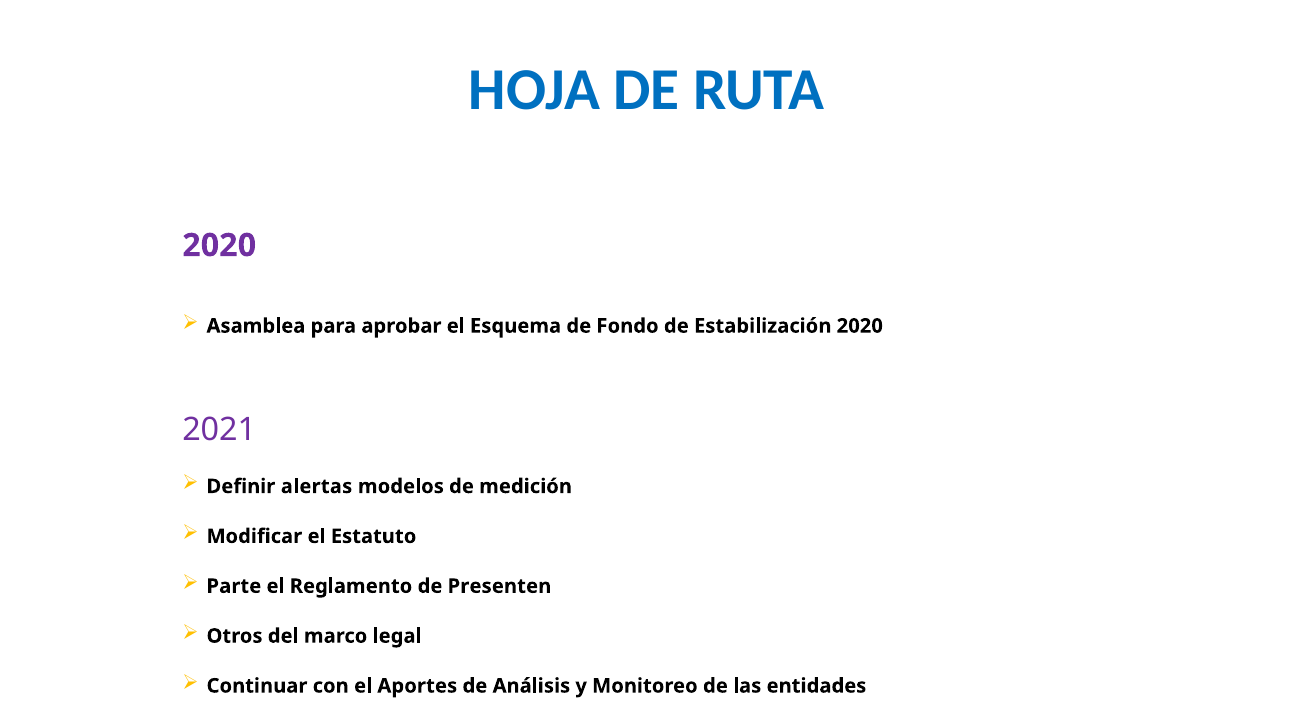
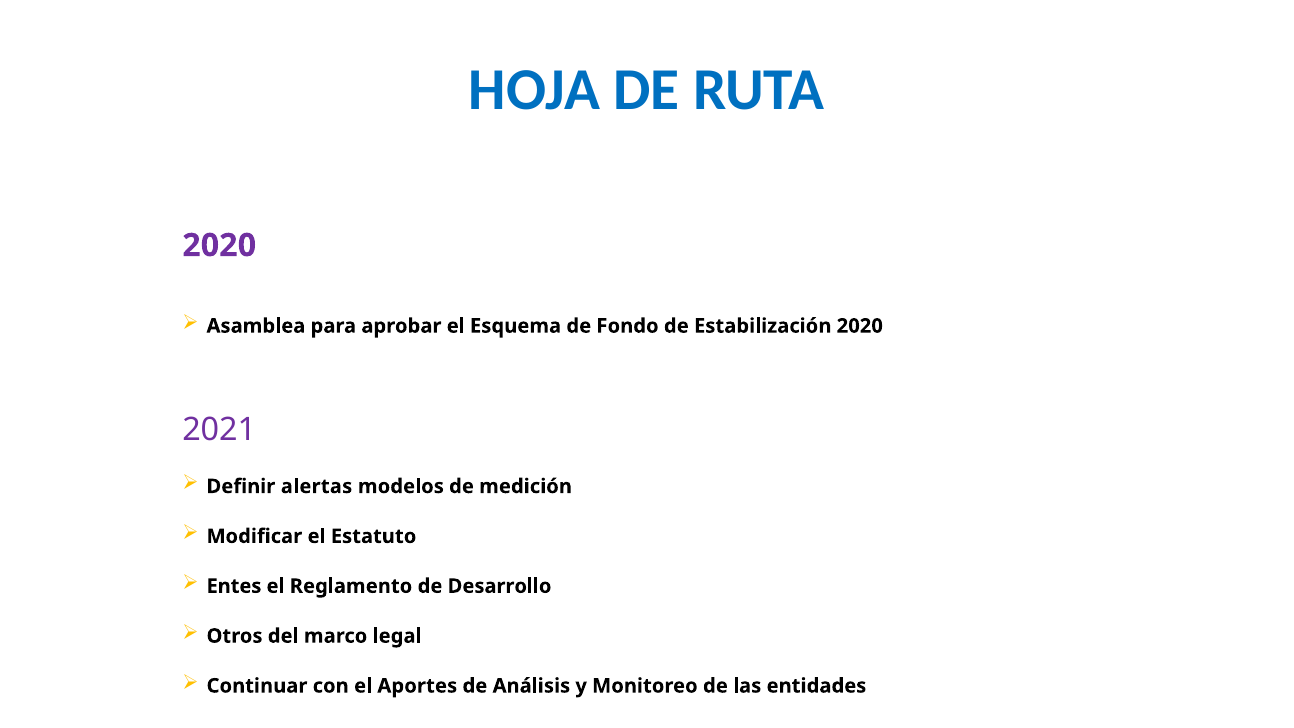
Parte: Parte -> Entes
Presenten: Presenten -> Desarrollo
